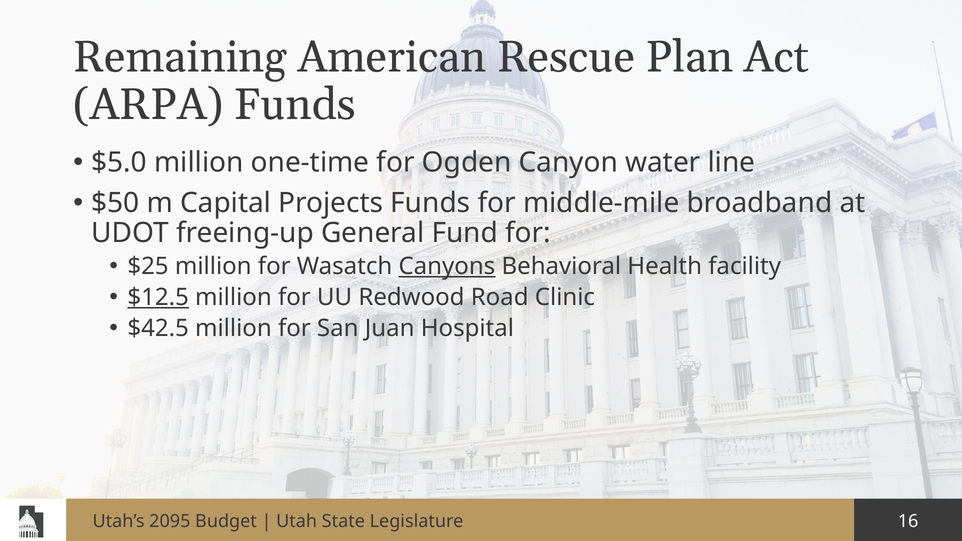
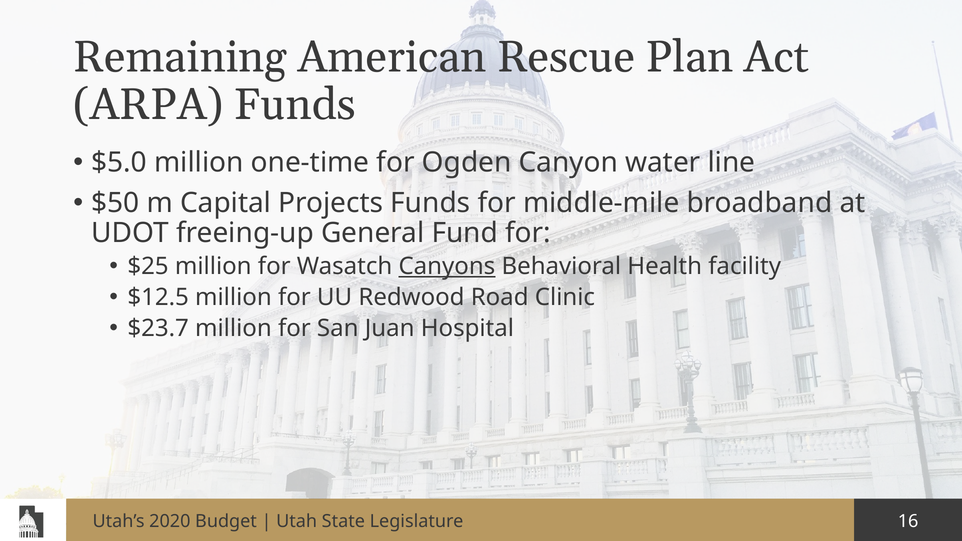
$12.5 underline: present -> none
$42.5: $42.5 -> $23.7
2095: 2095 -> 2020
